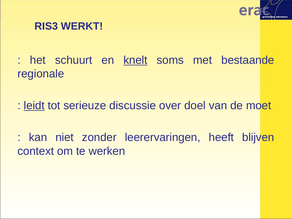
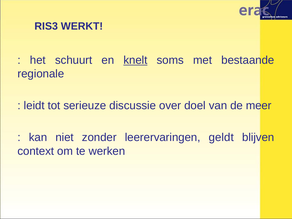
leidt underline: present -> none
moet: moet -> meer
heeft: heeft -> geldt
